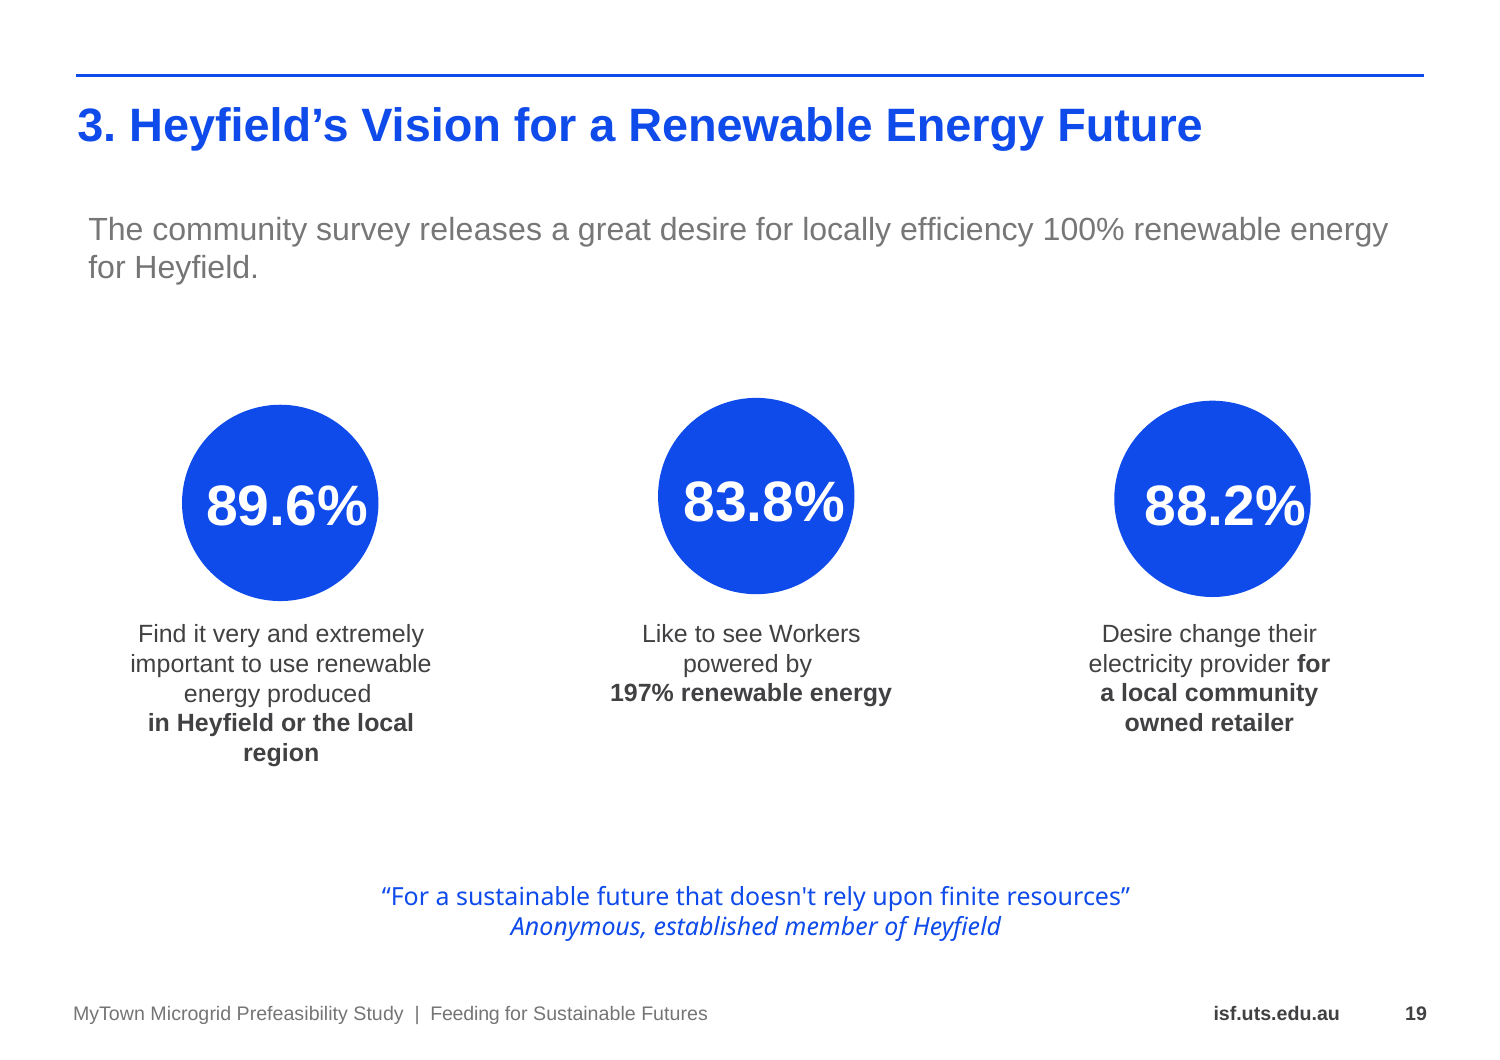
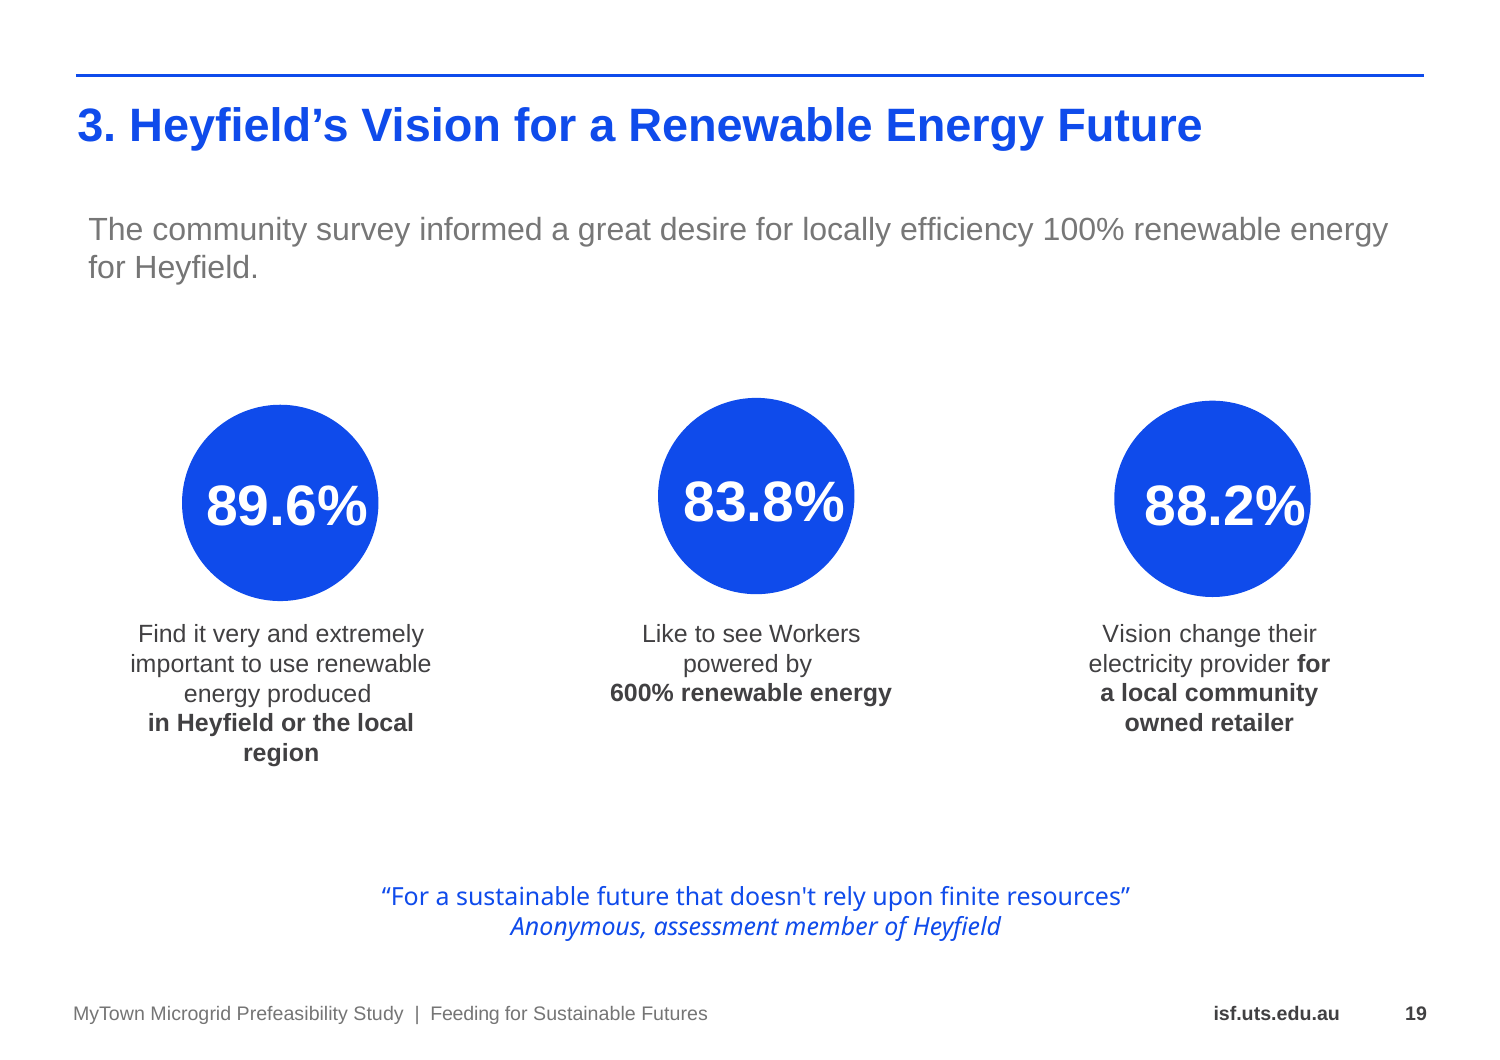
releases: releases -> informed
Desire at (1137, 634): Desire -> Vision
197%: 197% -> 600%
established: established -> assessment
